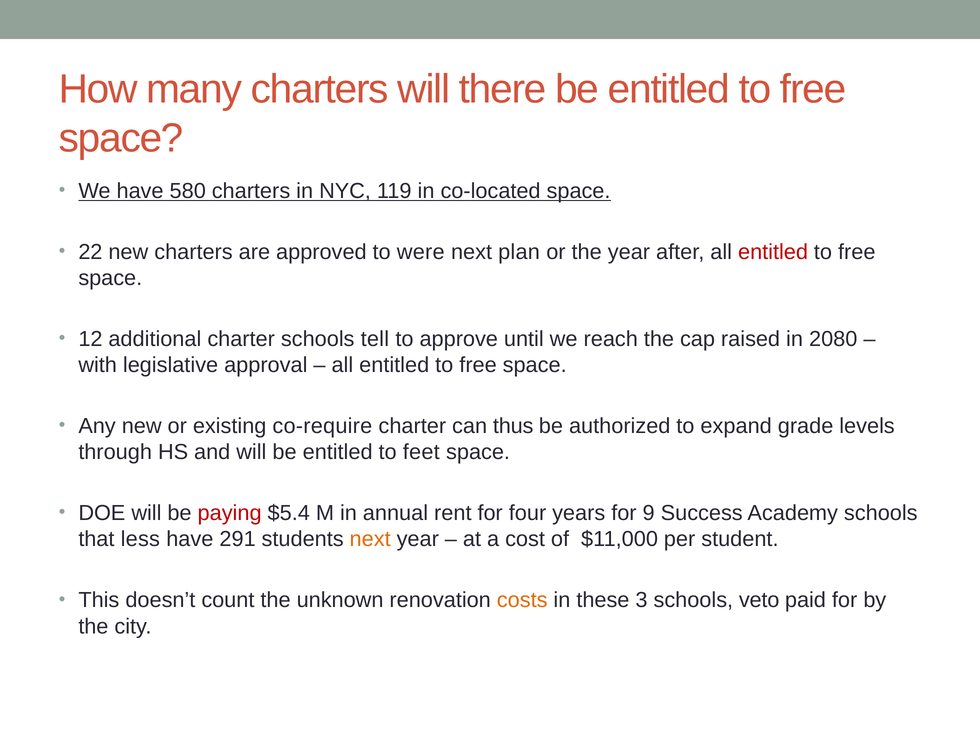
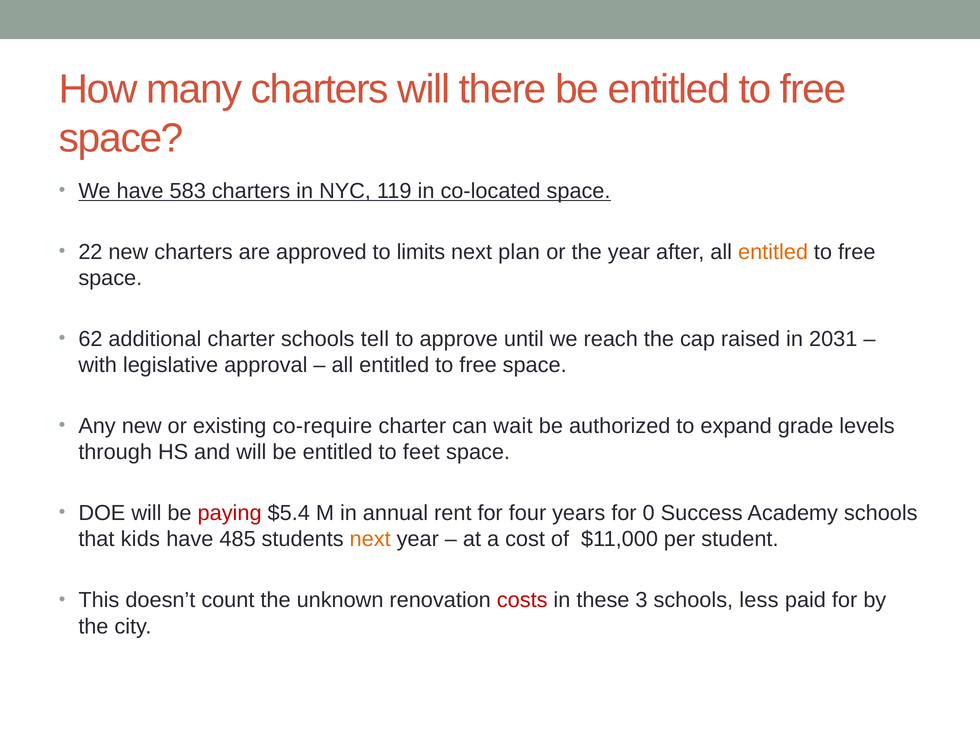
580: 580 -> 583
were: were -> limits
entitled at (773, 252) colour: red -> orange
12: 12 -> 62
2080: 2080 -> 2031
thus: thus -> wait
9: 9 -> 0
less: less -> kids
291: 291 -> 485
costs colour: orange -> red
veto: veto -> less
